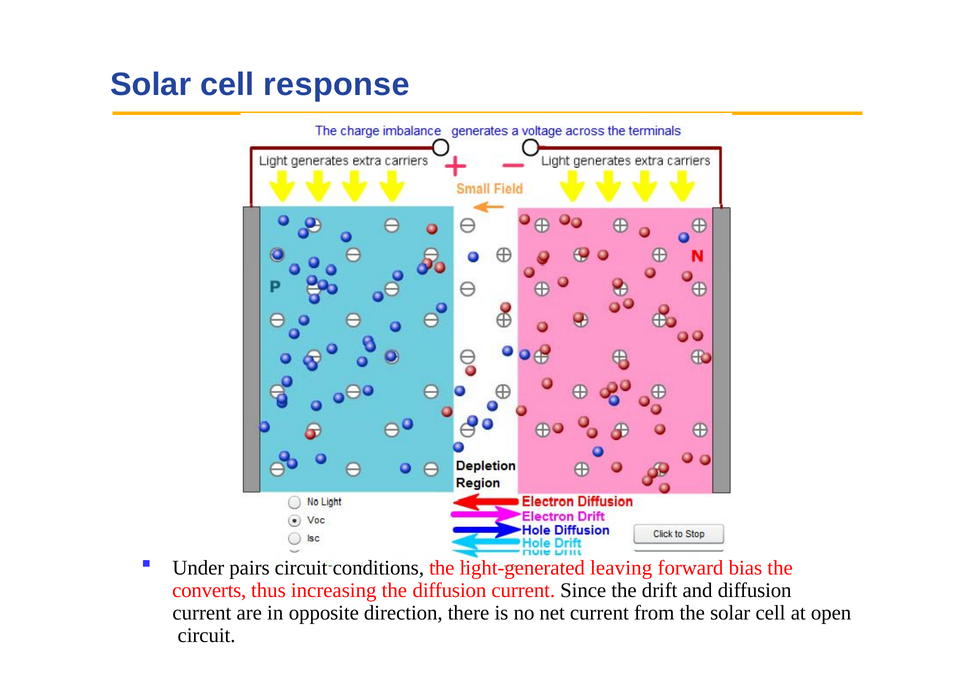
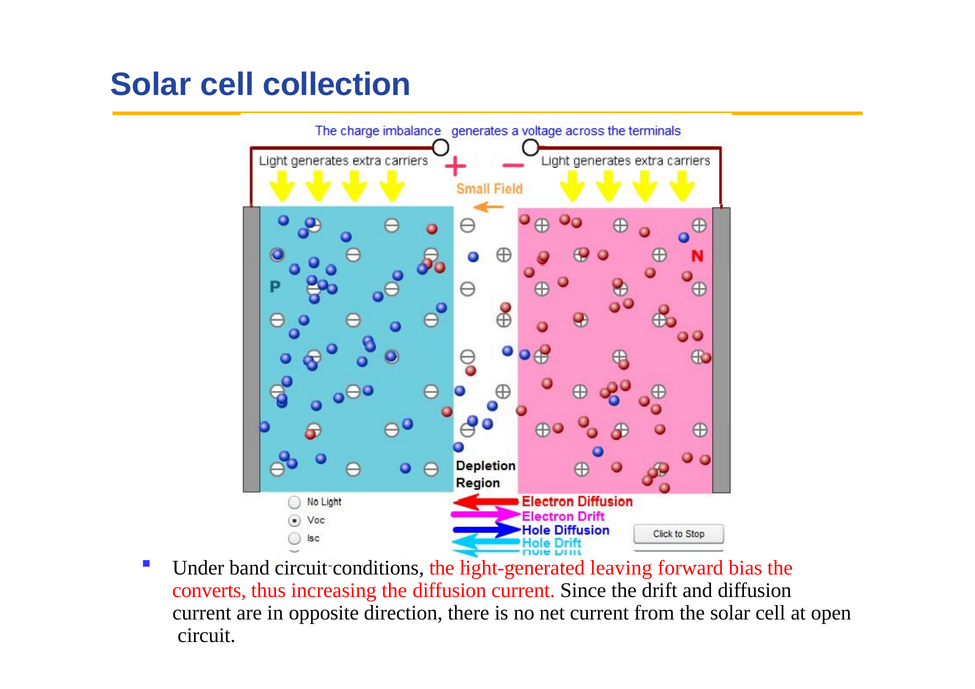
response: response -> collection
pairs: pairs -> band
